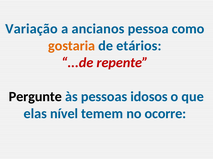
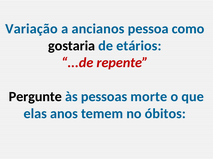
gostaria colour: orange -> black
idosos: idosos -> morte
nível: nível -> anos
ocorre: ocorre -> óbitos
